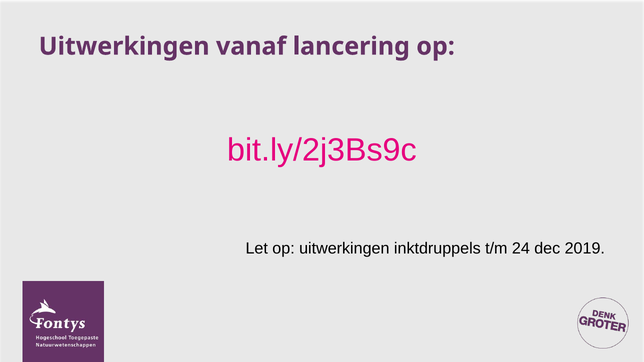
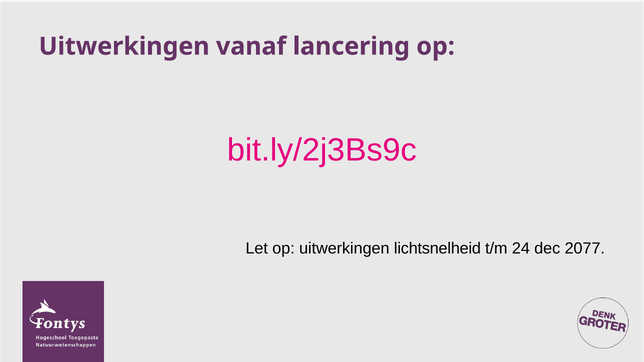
inktdruppels: inktdruppels -> lichtsnelheid
2019: 2019 -> 2077
